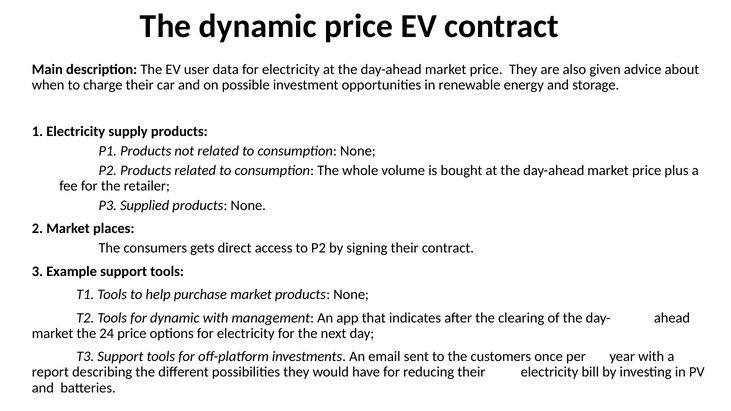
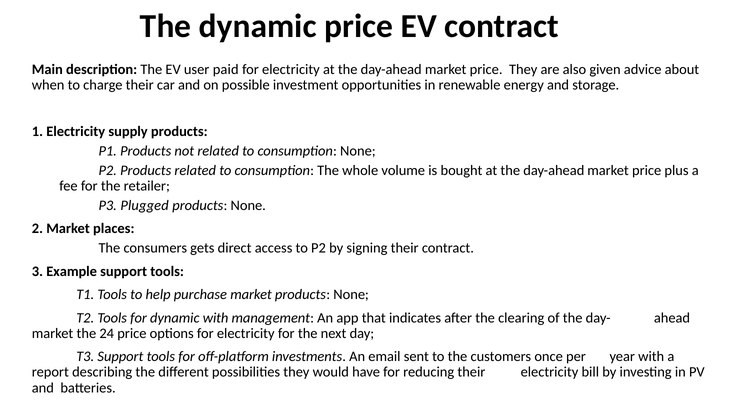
data: data -> paid
Supplied: Supplied -> Plugged
